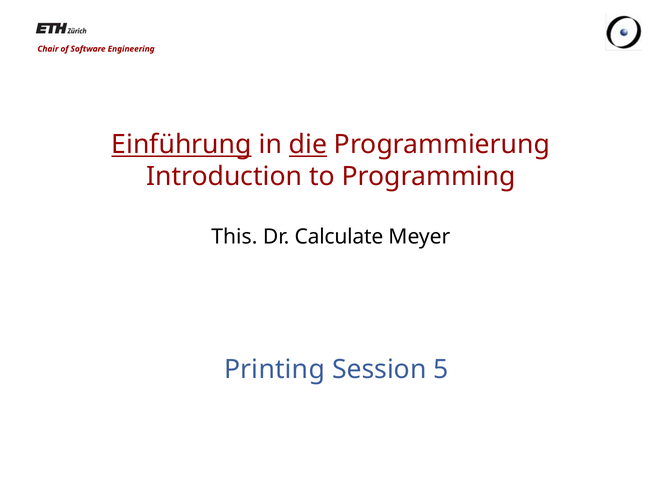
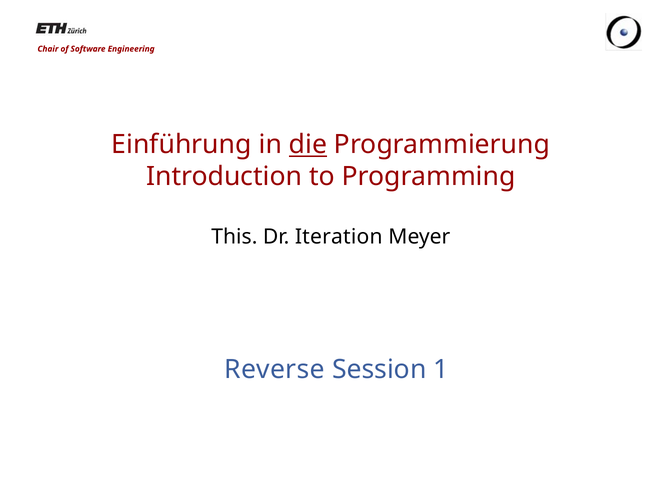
Einführung underline: present -> none
Calculate: Calculate -> Iteration
Printing: Printing -> Reverse
5: 5 -> 1
